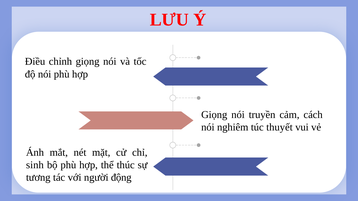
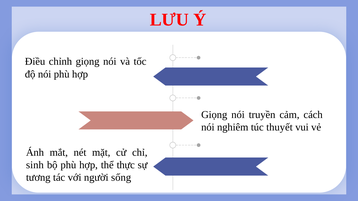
thúc: thúc -> thực
động: động -> sống
